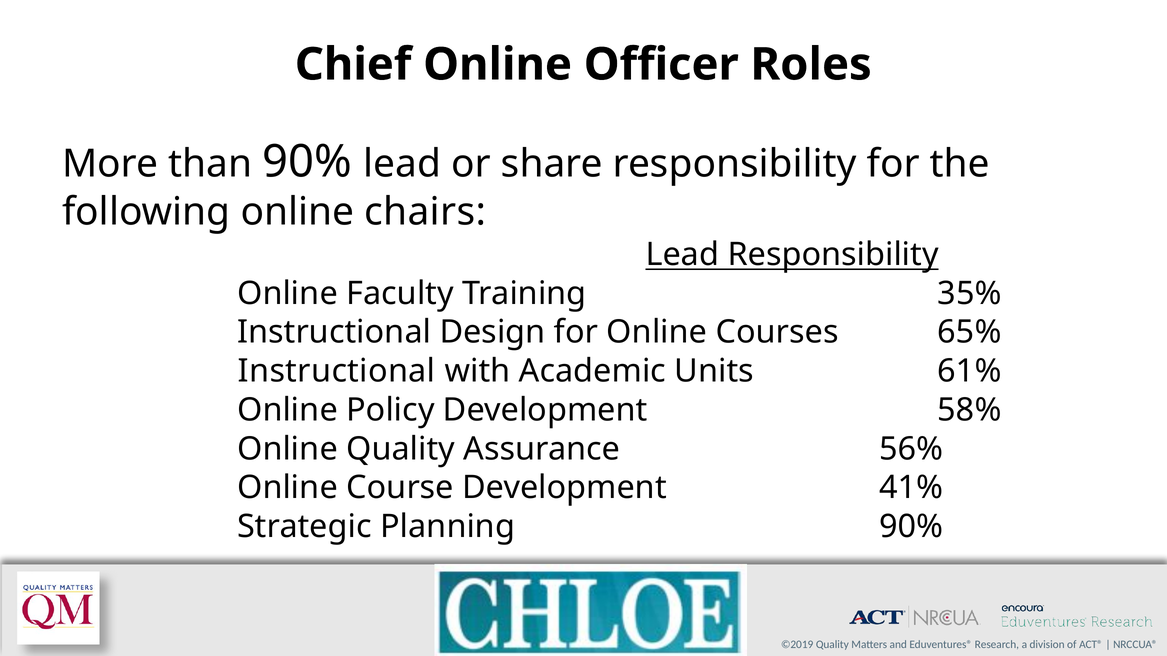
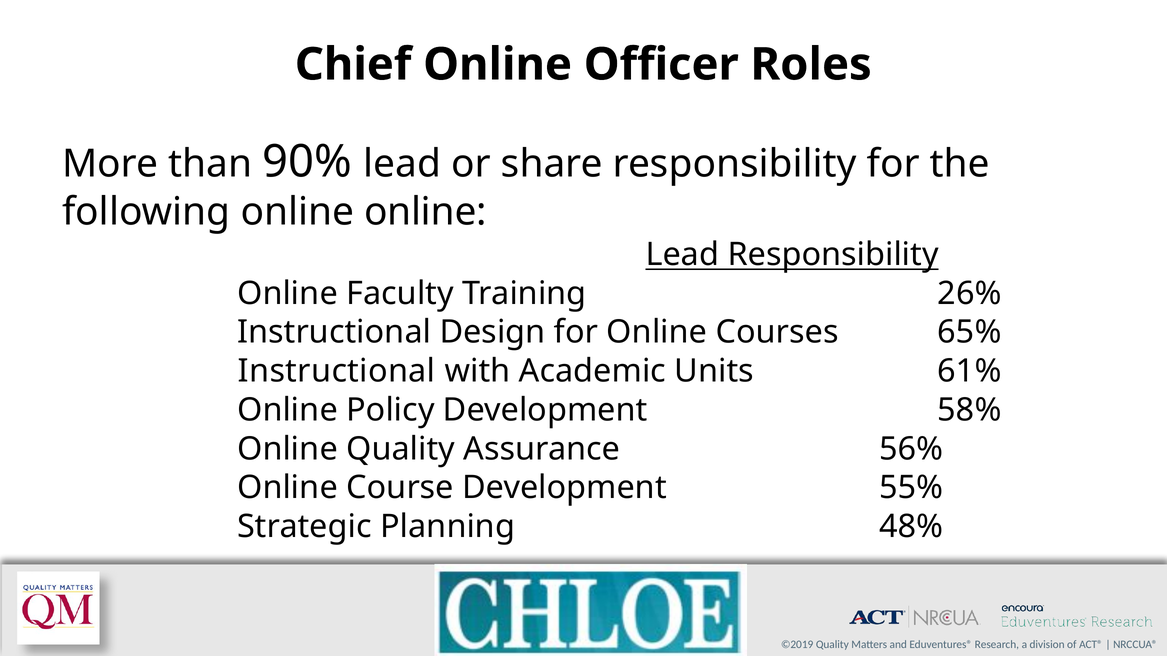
online chairs: chairs -> online
35%: 35% -> 26%
41%: 41% -> 55%
Planning 90%: 90% -> 48%
